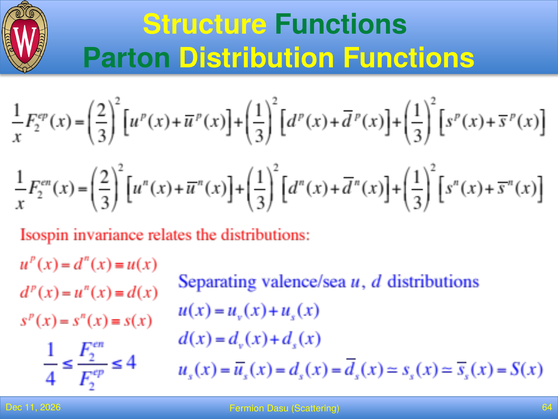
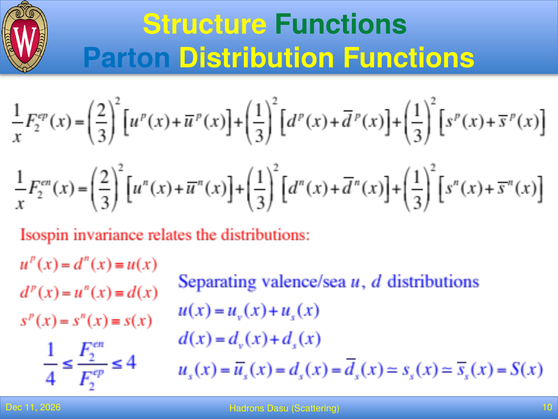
Parton colour: green -> blue
64: 64 -> 10
Fermion: Fermion -> Hadrons
